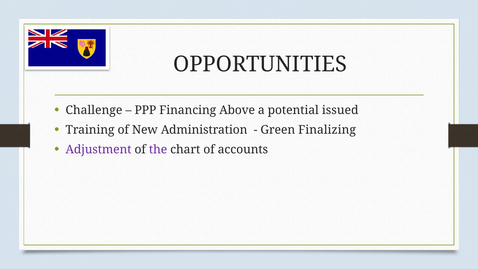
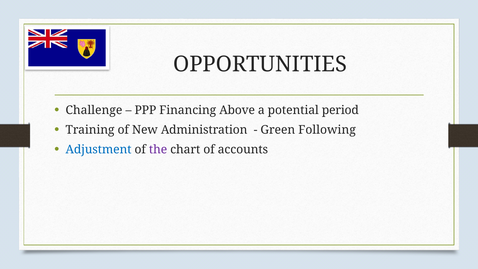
issued: issued -> period
Finalizing: Finalizing -> Following
Adjustment colour: purple -> blue
